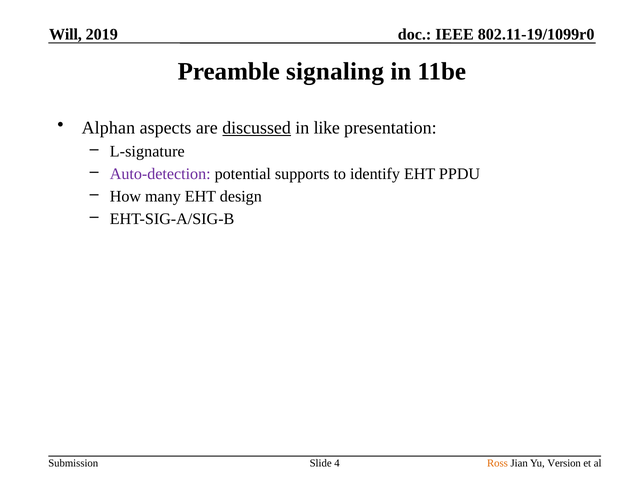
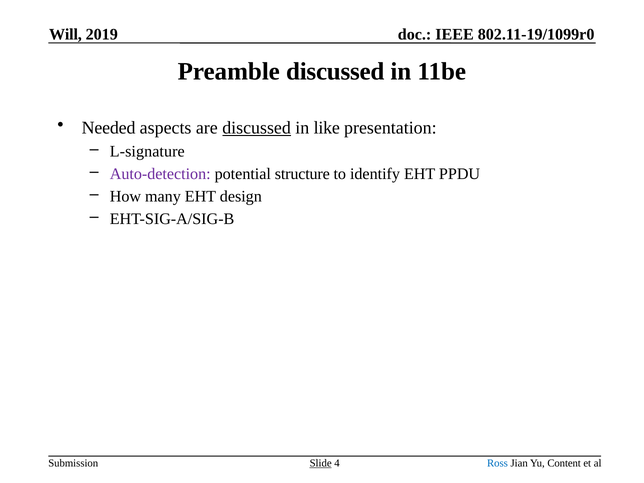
Preamble signaling: signaling -> discussed
Alphan: Alphan -> Needed
supports: supports -> structure
Slide underline: none -> present
Ross colour: orange -> blue
Version: Version -> Content
